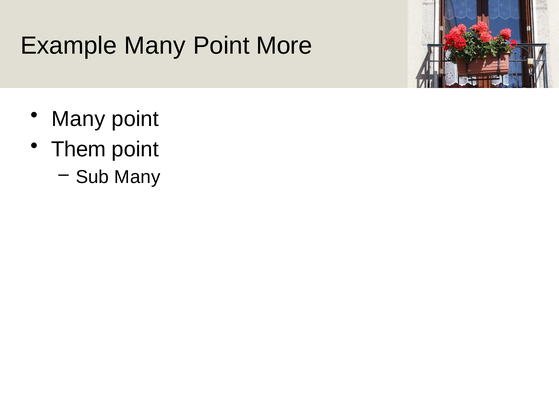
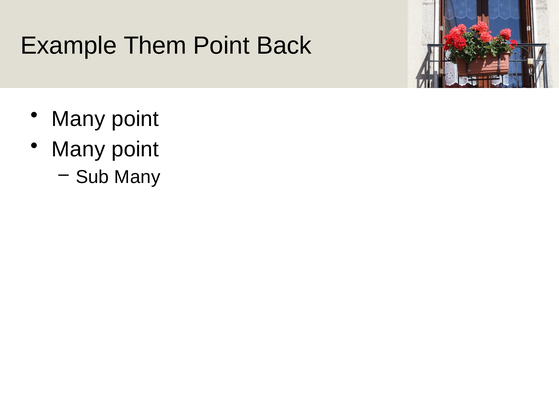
Example Many: Many -> Them
More: More -> Back
Them at (79, 150): Them -> Many
